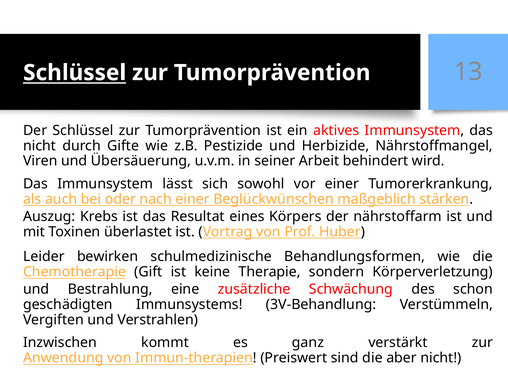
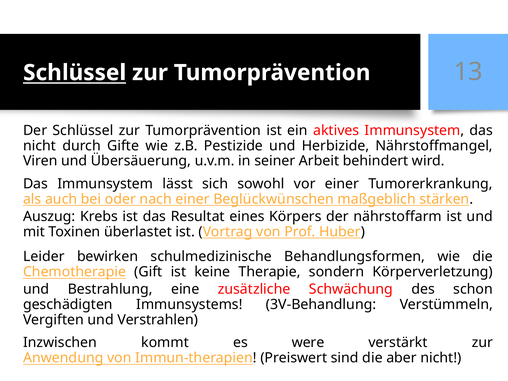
ganz: ganz -> were
